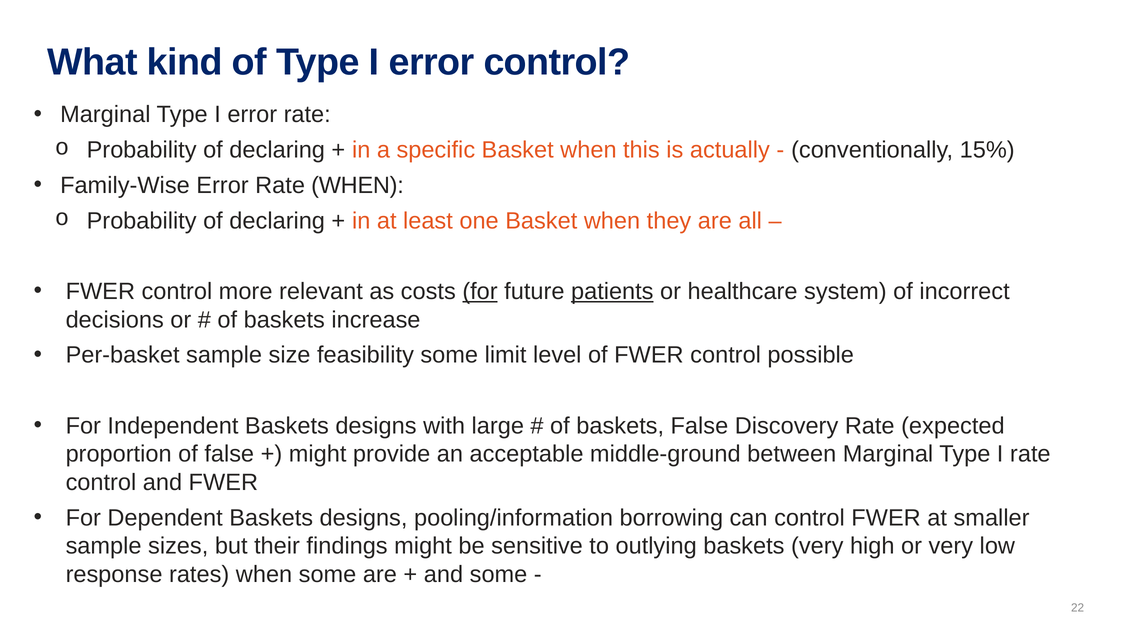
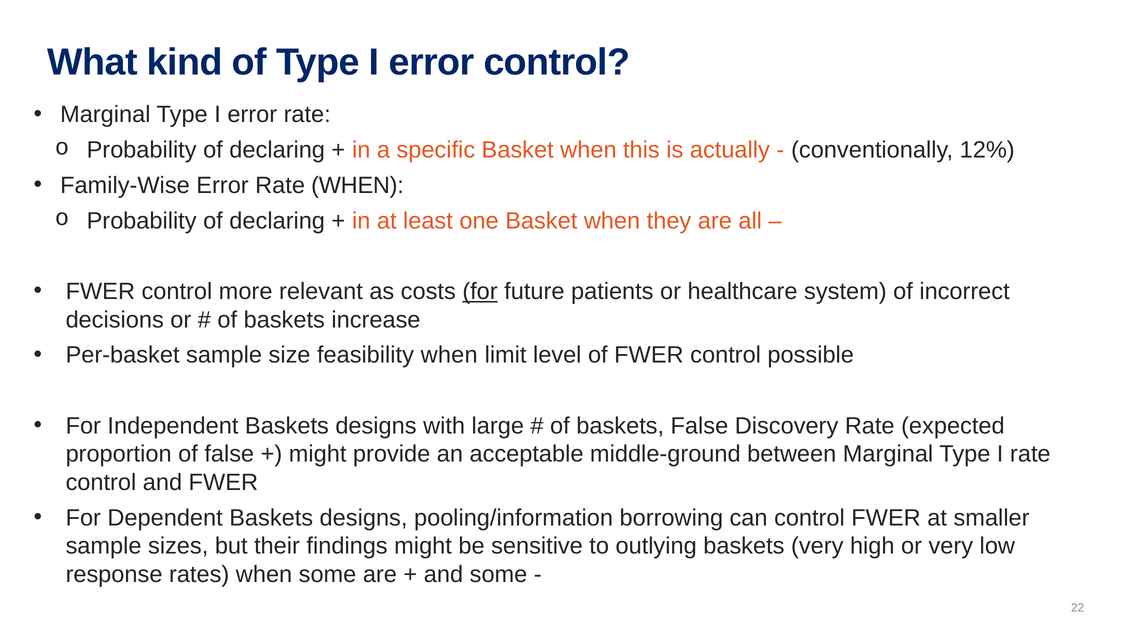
15%: 15% -> 12%
patients underline: present -> none
feasibility some: some -> when
